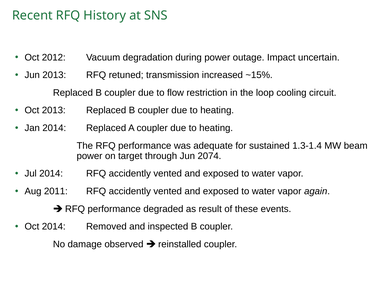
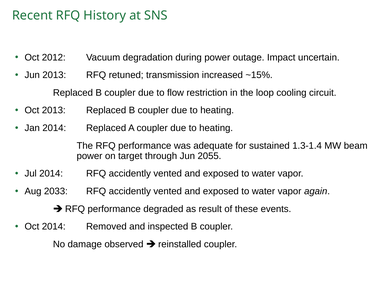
2074: 2074 -> 2055
2011: 2011 -> 2033
